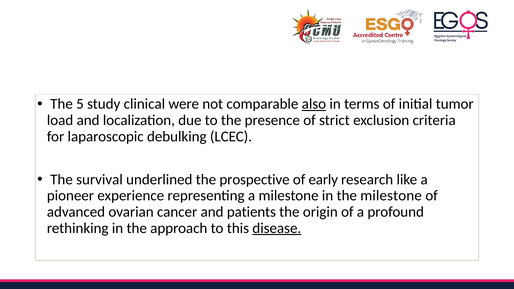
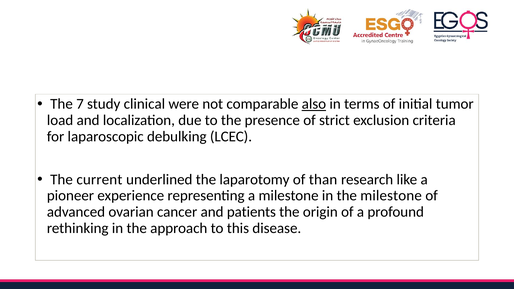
5: 5 -> 7
survival: survival -> current
prospective: prospective -> laparotomy
early: early -> than
disease underline: present -> none
